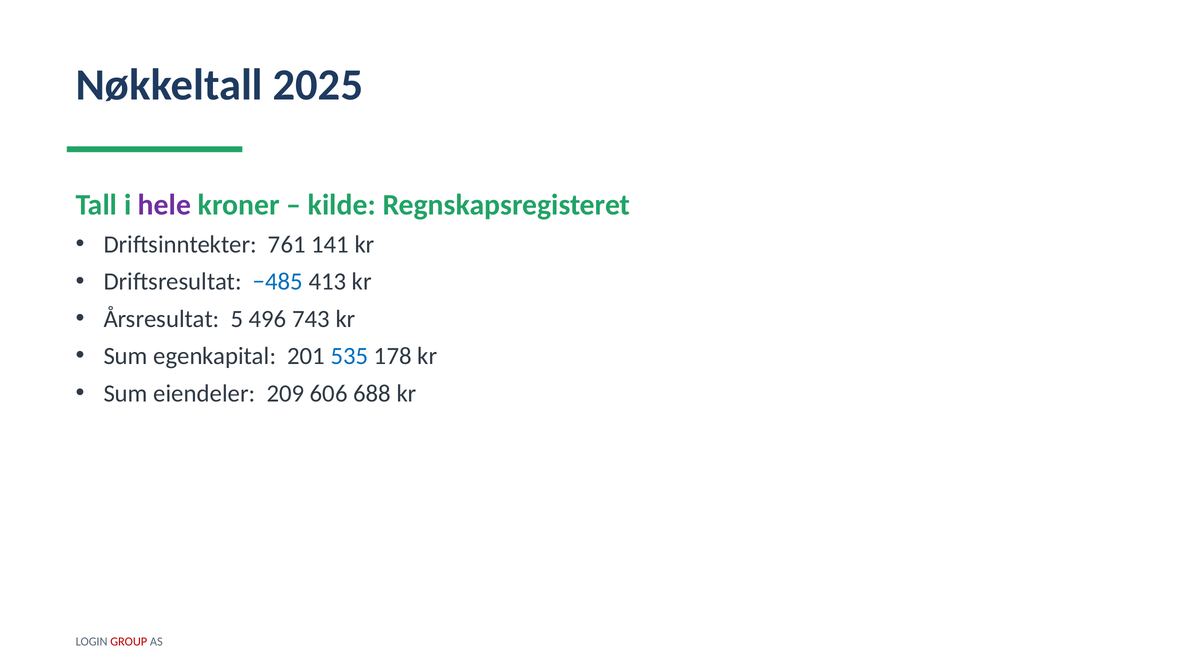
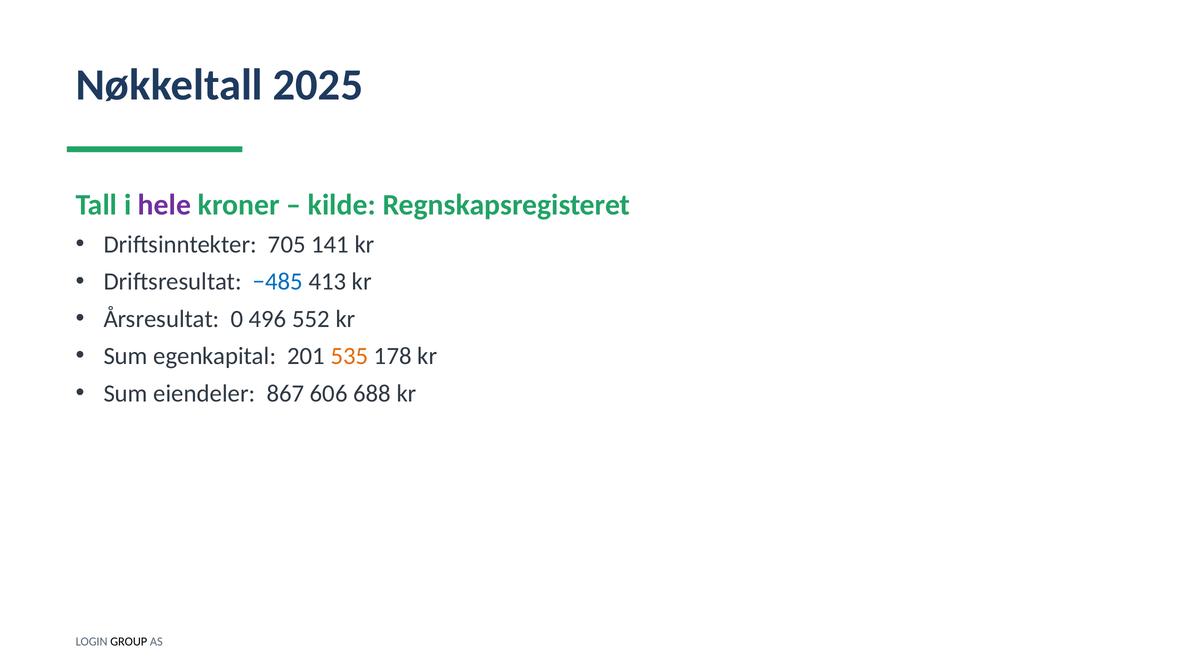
761: 761 -> 705
5: 5 -> 0
743: 743 -> 552
535 colour: blue -> orange
209: 209 -> 867
GROUP colour: red -> black
